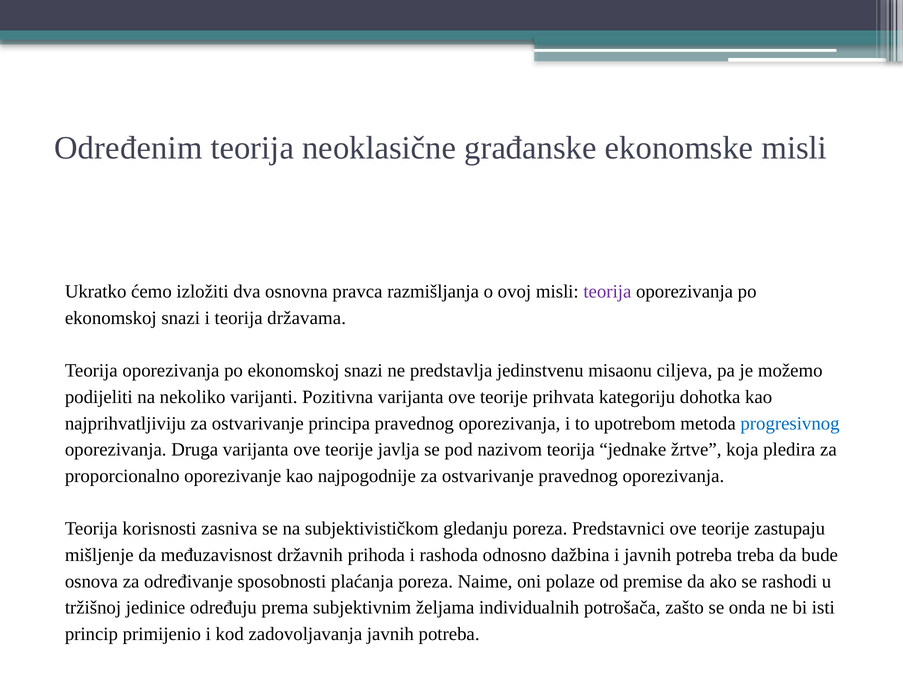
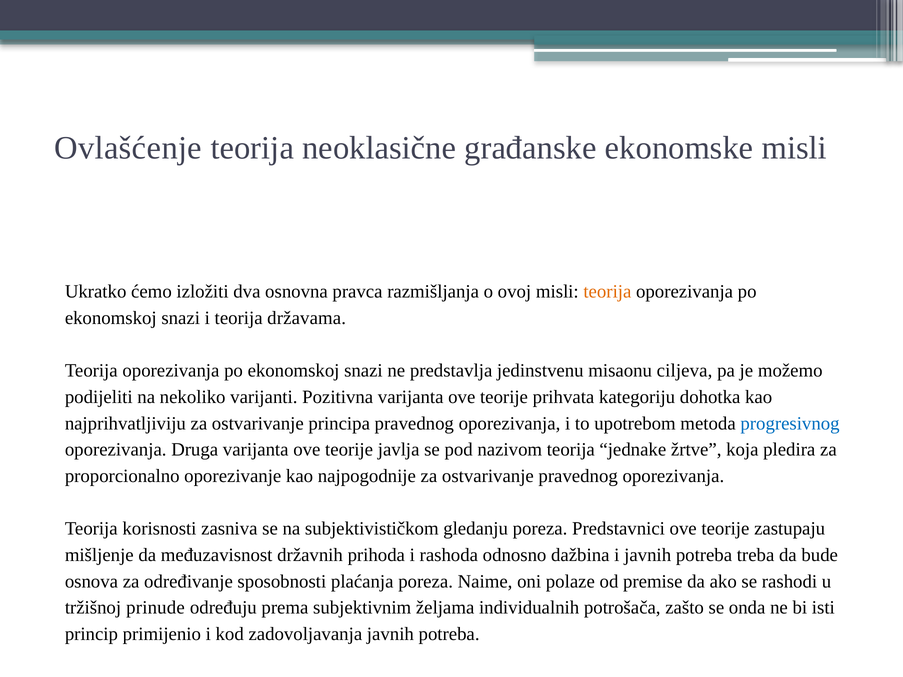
Određenim: Određenim -> Ovlašćenje
teorija at (607, 292) colour: purple -> orange
jedinice: jedinice -> prinude
